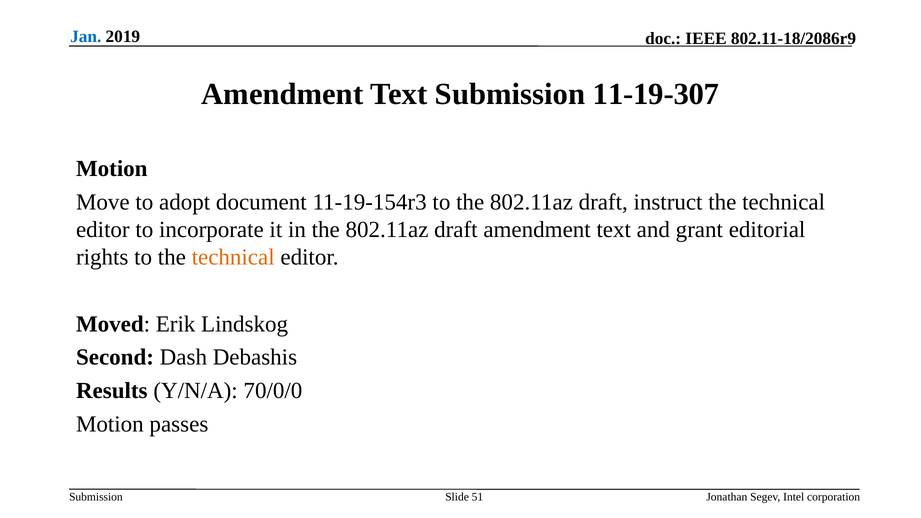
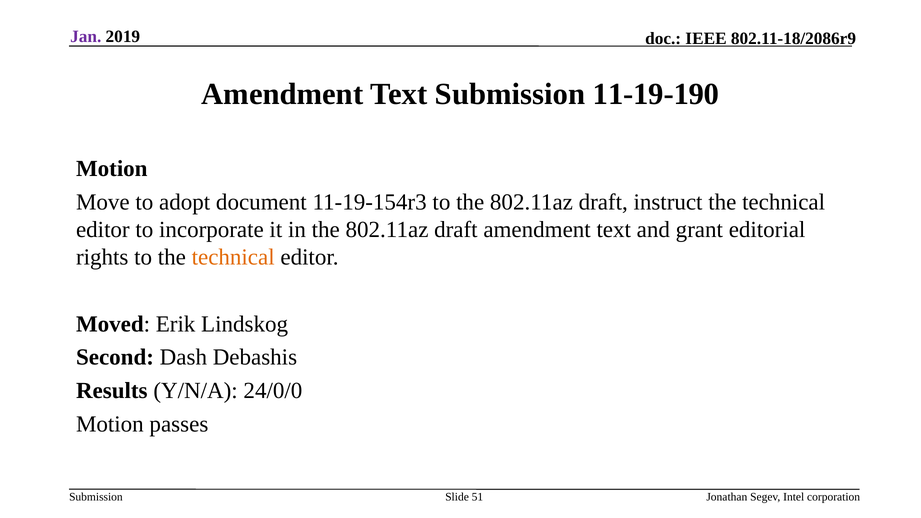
Jan colour: blue -> purple
11-19-307: 11-19-307 -> 11-19-190
70/0/0: 70/0/0 -> 24/0/0
